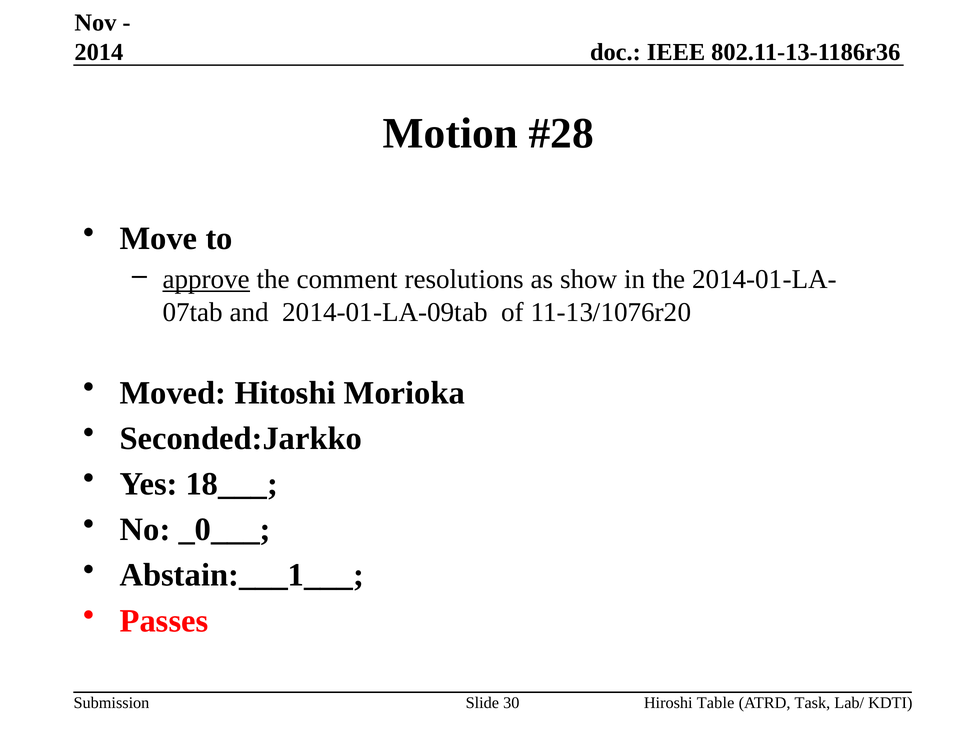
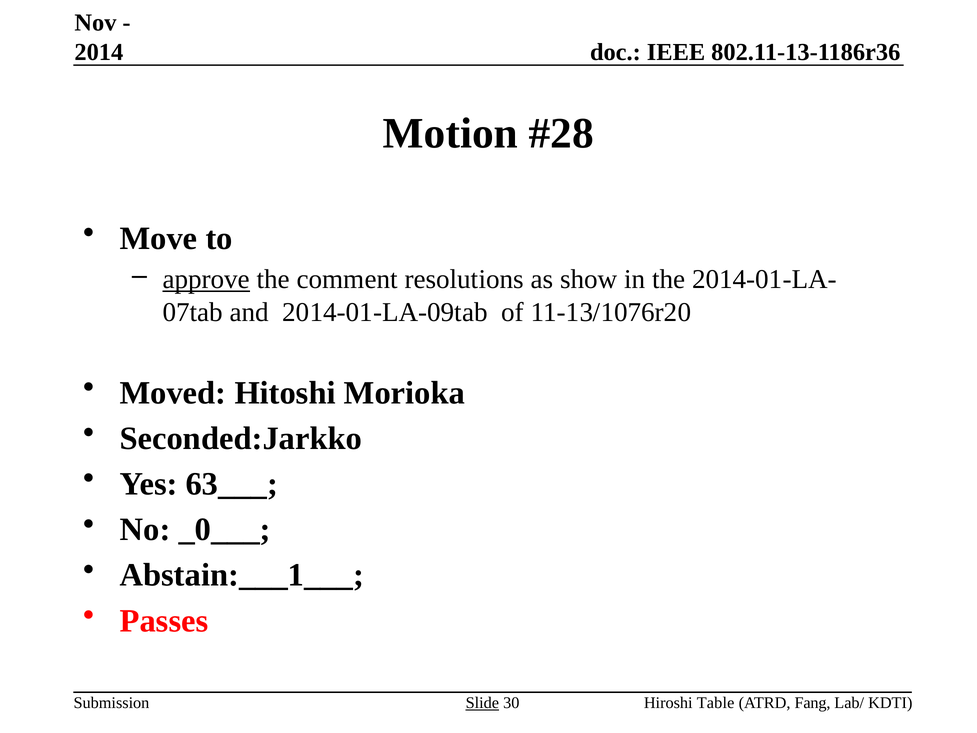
18___: 18___ -> 63___
Slide underline: none -> present
Task: Task -> Fang
